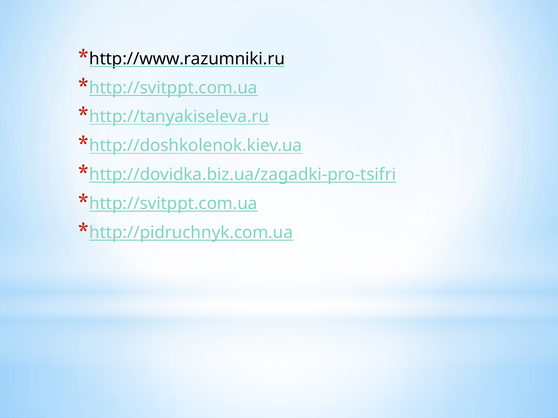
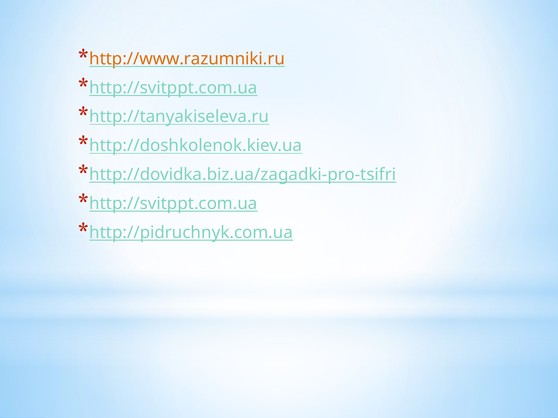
http://www.razumniki.ru colour: black -> orange
